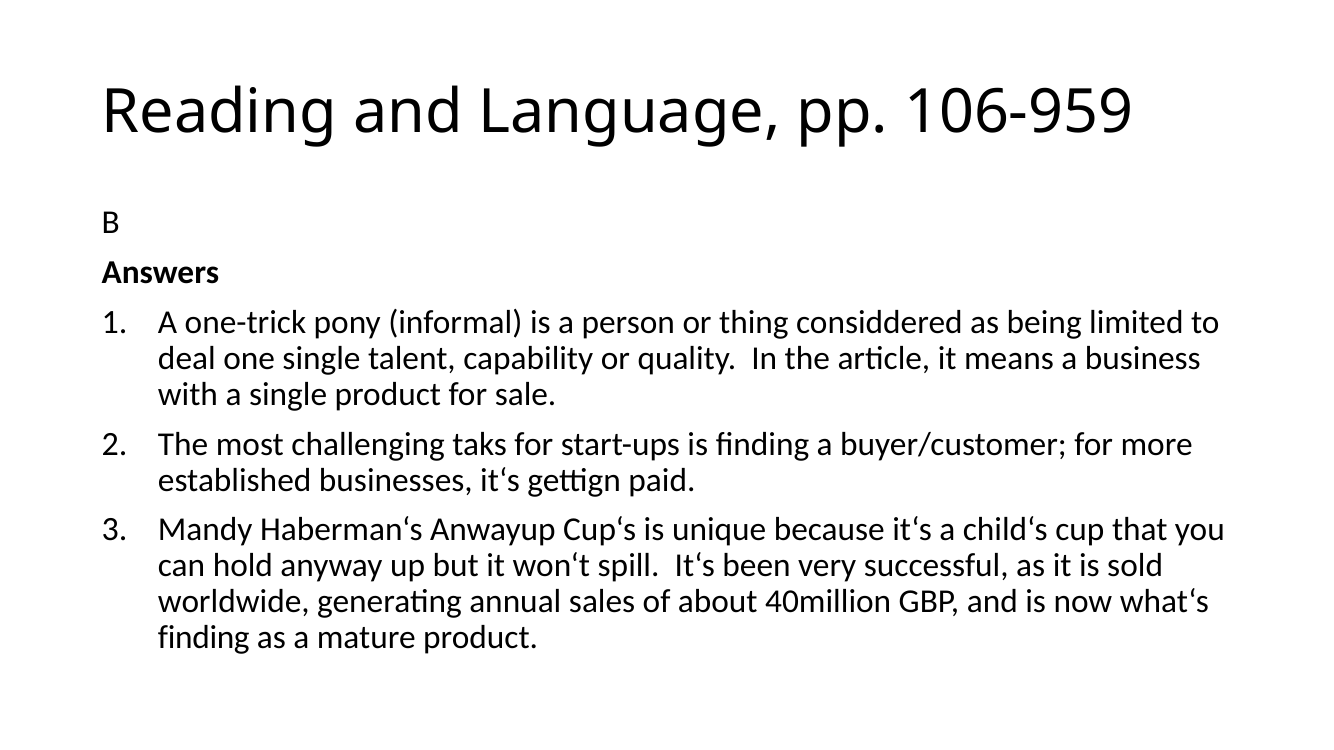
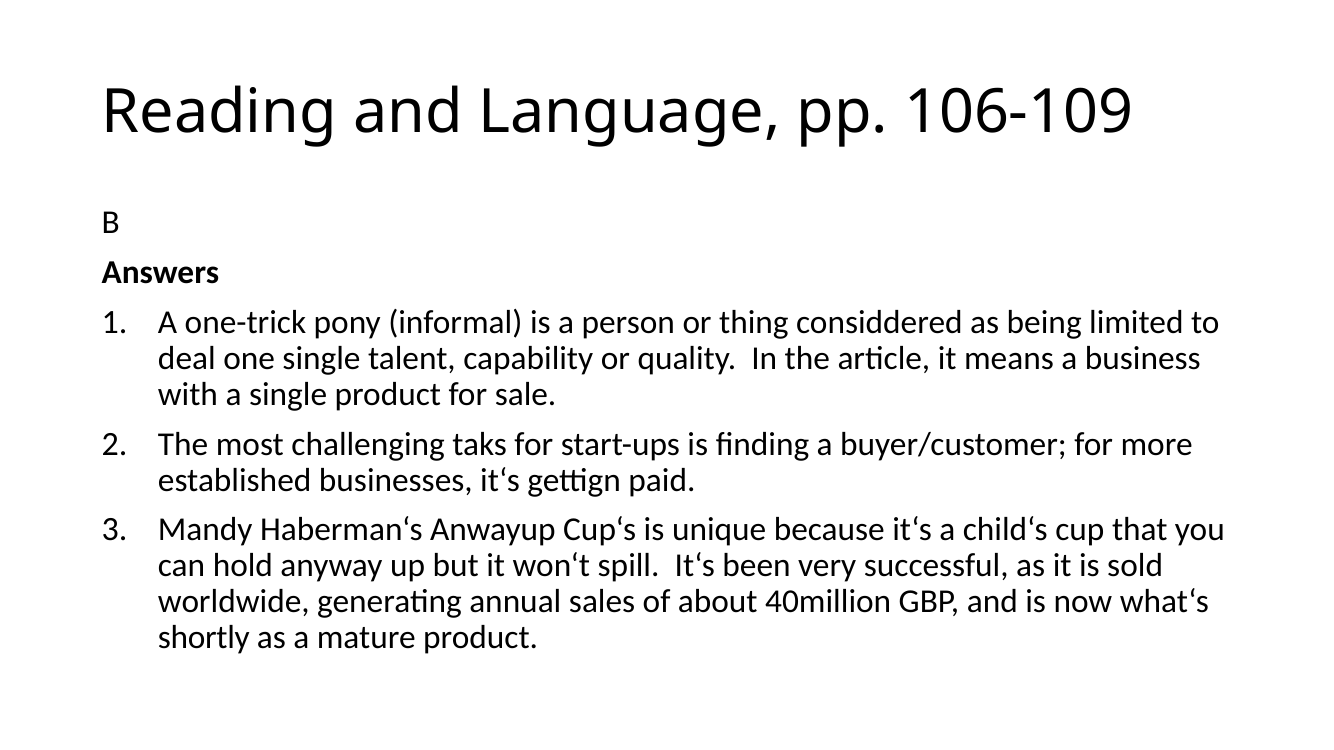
106-959: 106-959 -> 106-109
finding at (204, 638): finding -> shortly
